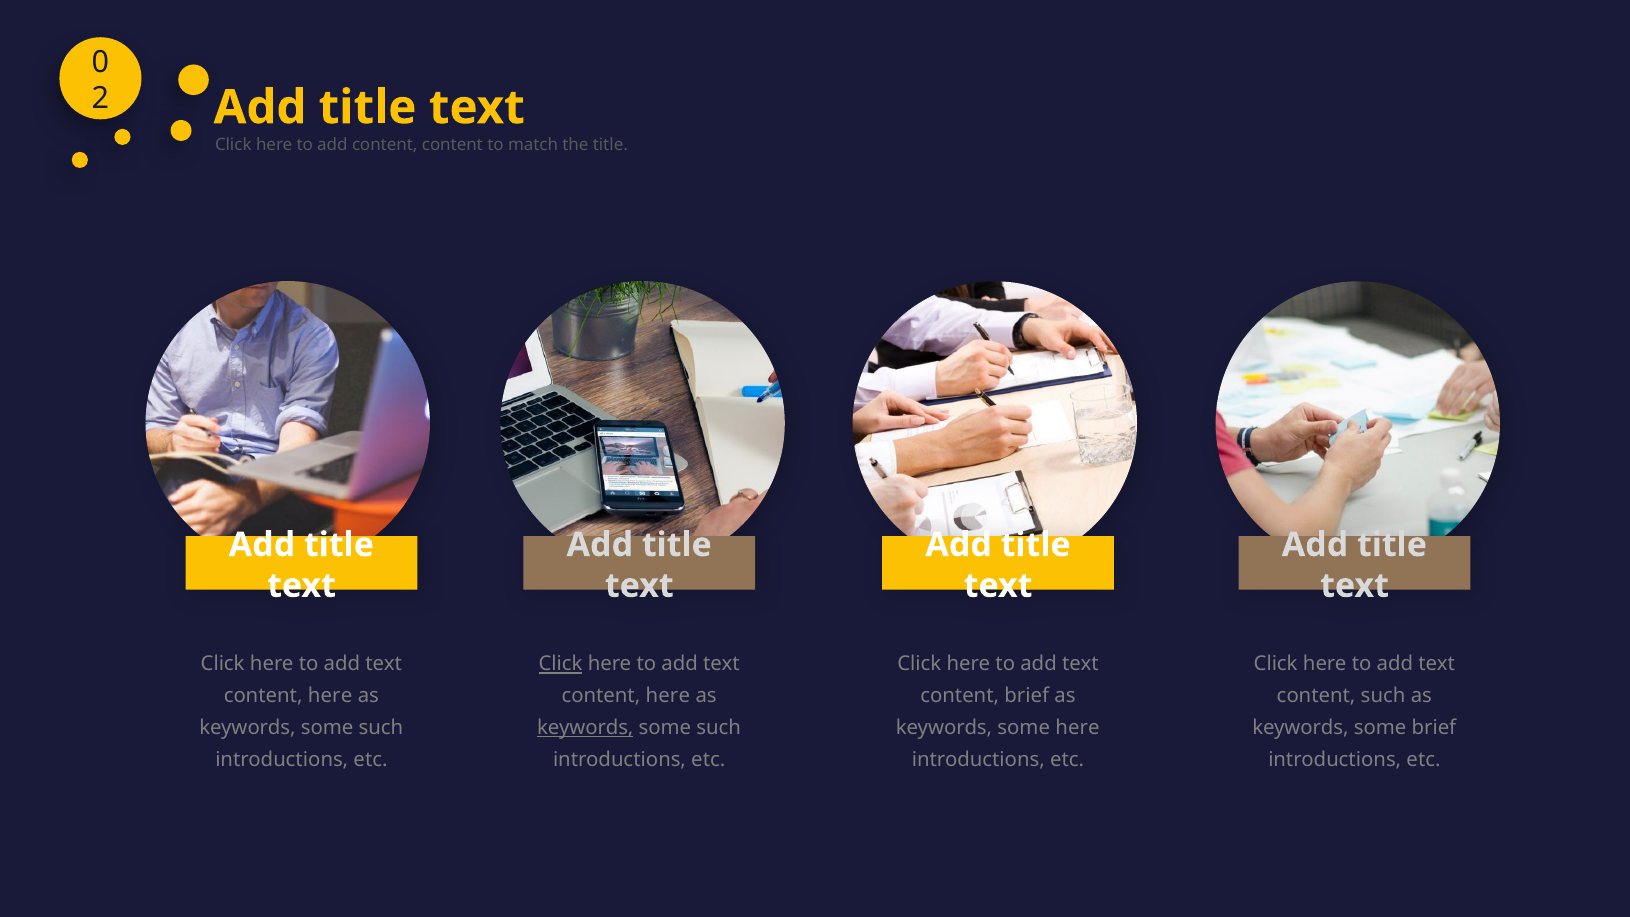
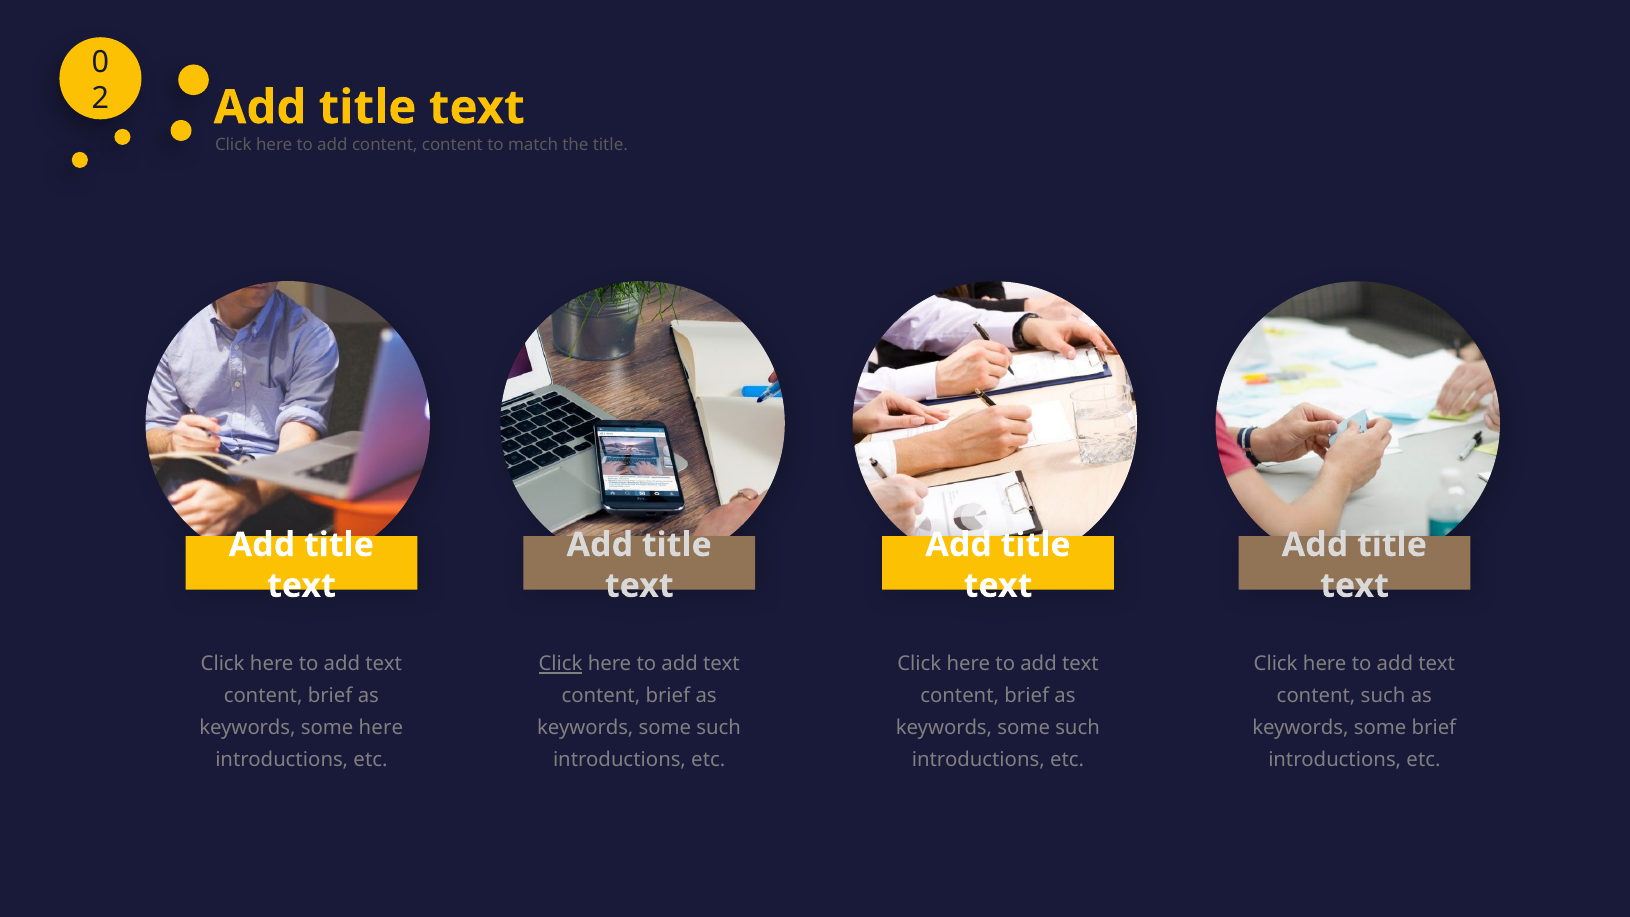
here at (330, 696): here -> brief
here at (668, 696): here -> brief
such at (381, 728): such -> here
keywords at (585, 728) underline: present -> none
here at (1077, 728): here -> such
